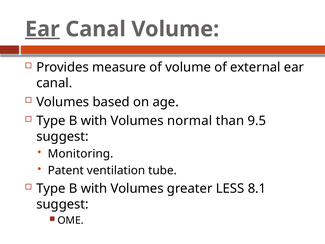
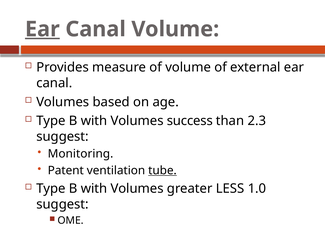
normal: normal -> success
9.5: 9.5 -> 2.3
tube underline: none -> present
8.1: 8.1 -> 1.0
